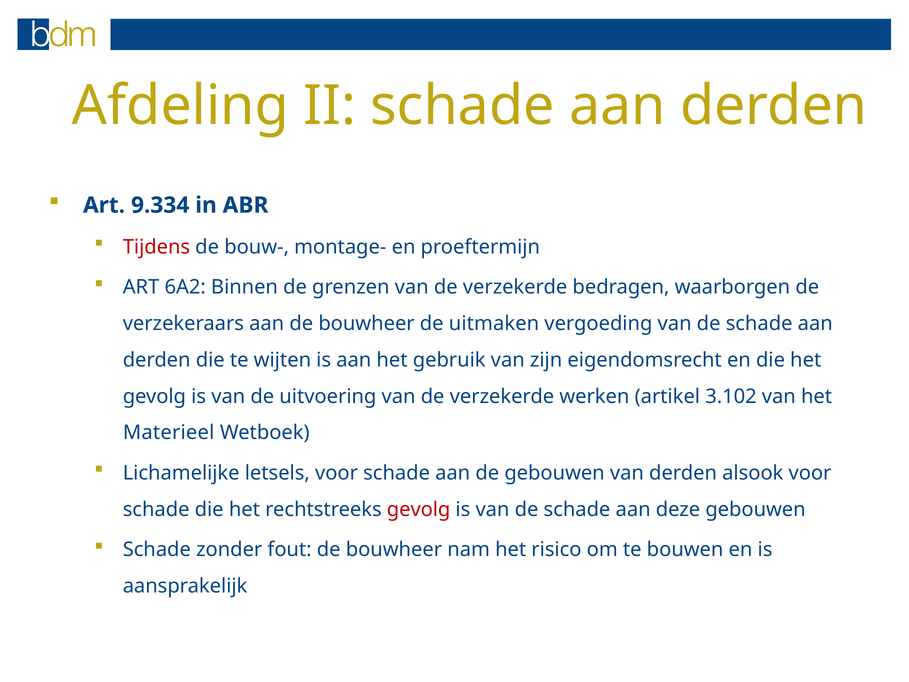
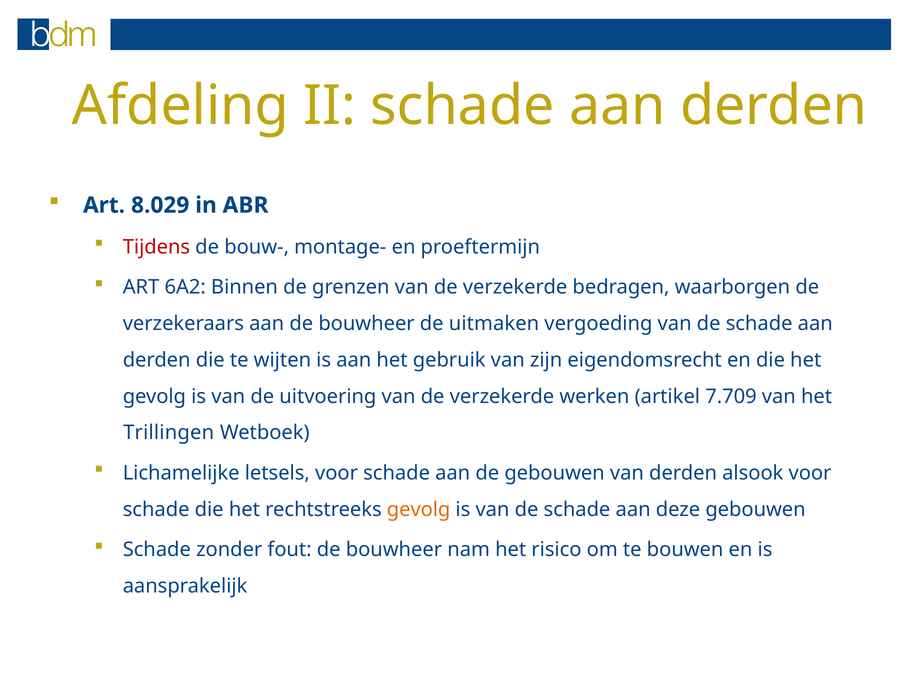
9.334: 9.334 -> 8.029
3.102: 3.102 -> 7.709
Materieel: Materieel -> Trillingen
gevolg at (419, 509) colour: red -> orange
